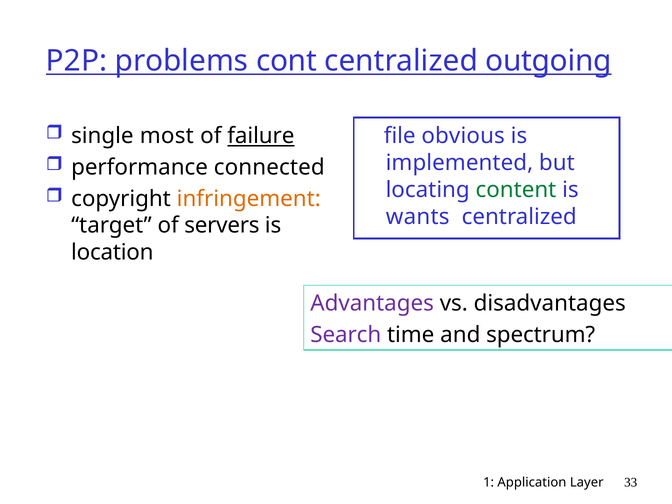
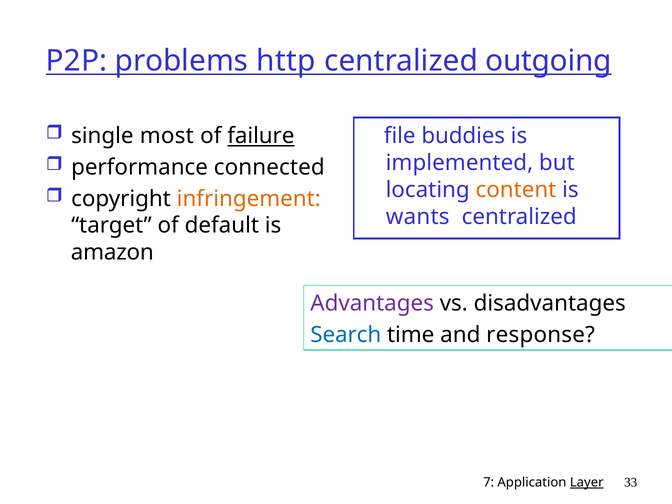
cont: cont -> http
obvious: obvious -> buddies
content colour: green -> orange
servers: servers -> default
location: location -> amazon
Search colour: purple -> blue
spectrum: spectrum -> response
1: 1 -> 7
Layer underline: none -> present
